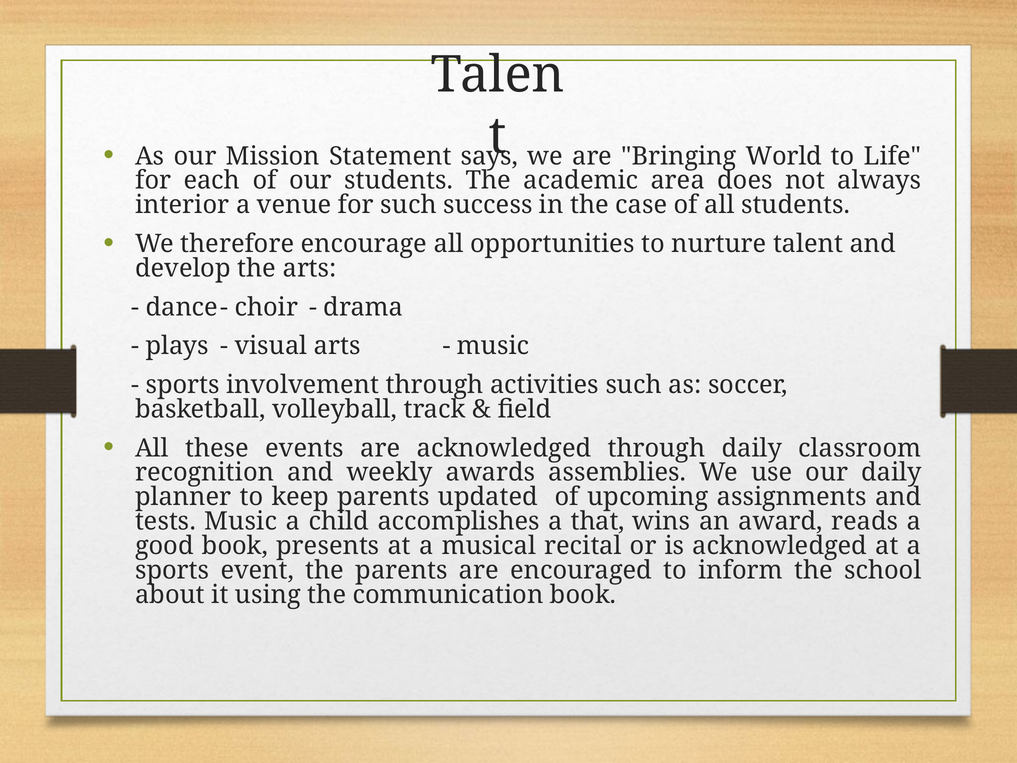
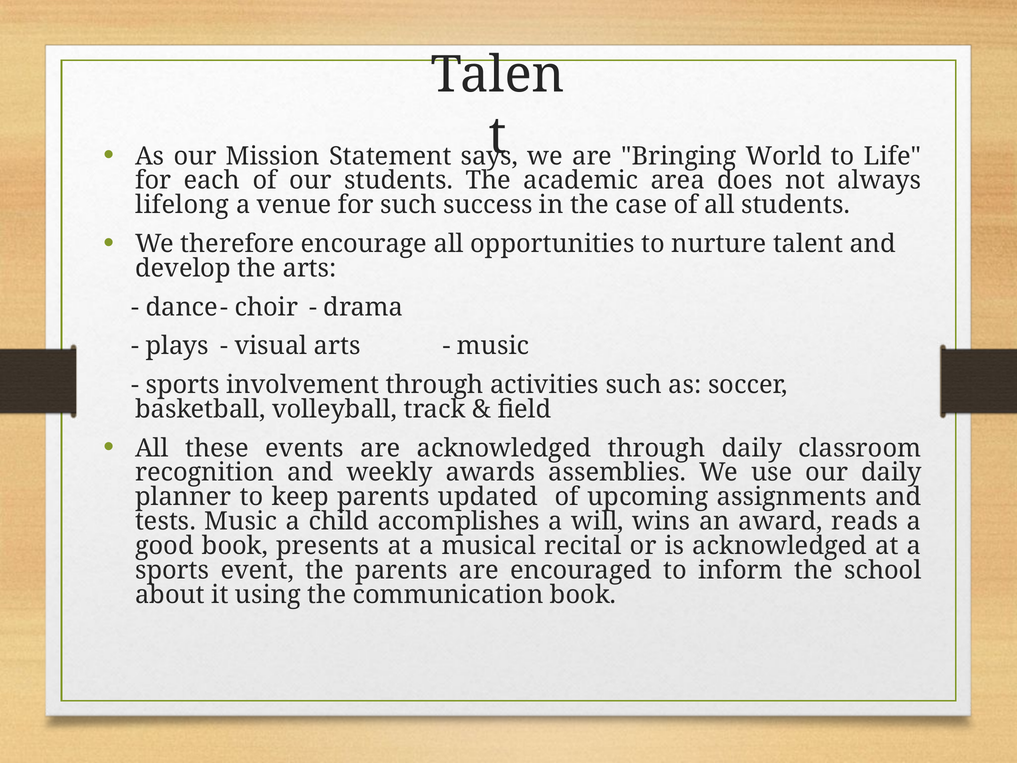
interior: interior -> lifelong
that: that -> will
